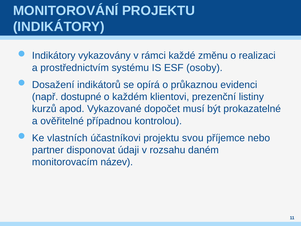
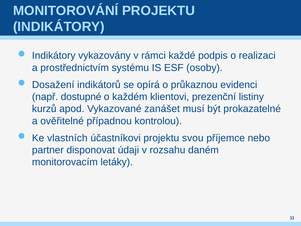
změnu: změnu -> podpis
dopočet: dopočet -> zanášet
název: název -> letáky
